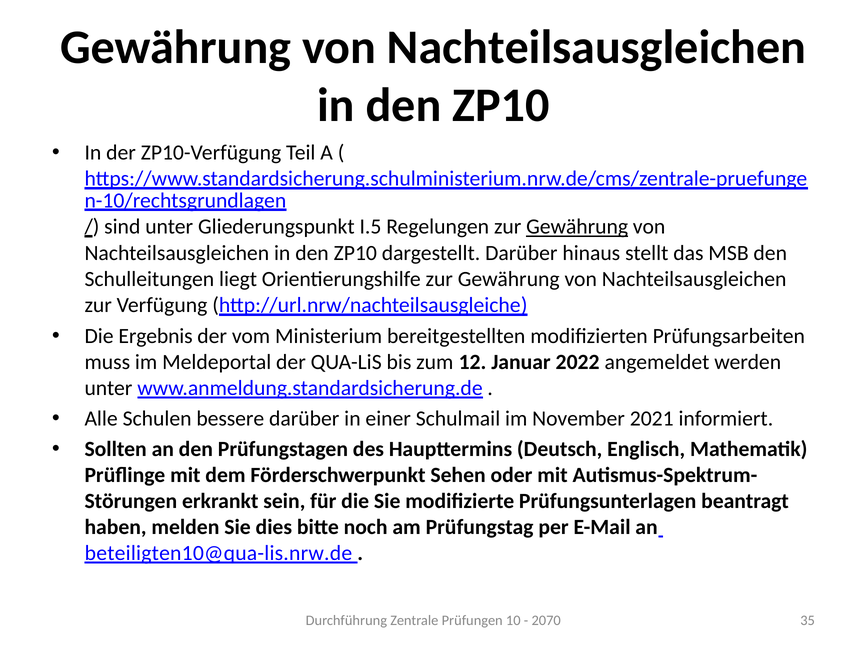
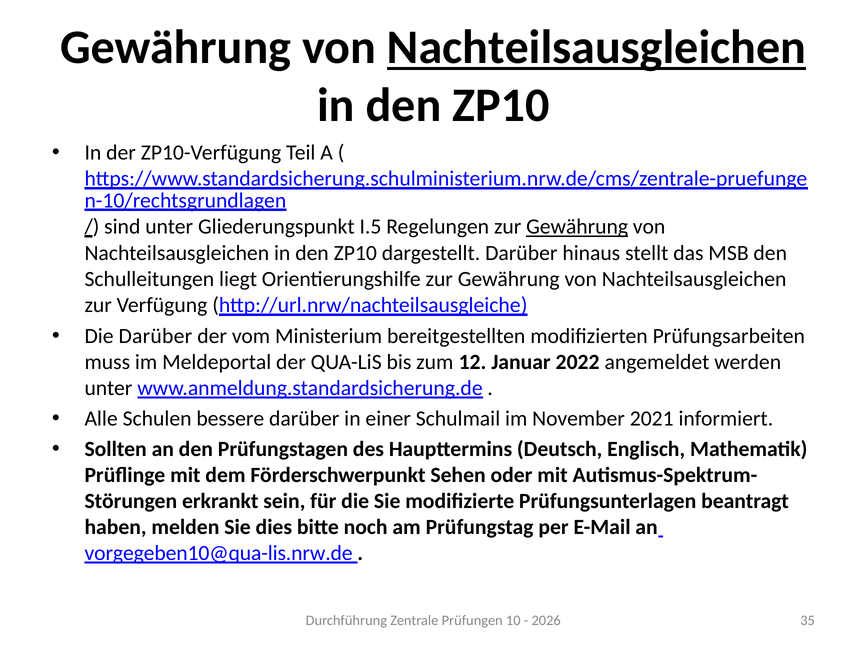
Nachteilsausgleichen at (597, 48) underline: none -> present
Die Ergebnis: Ergebnis -> Darüber
beteiligten10@qua-lis.nrw.de: beteiligten10@qua-lis.nrw.de -> vorgegeben10@qua-lis.nrw.de
2070: 2070 -> 2026
